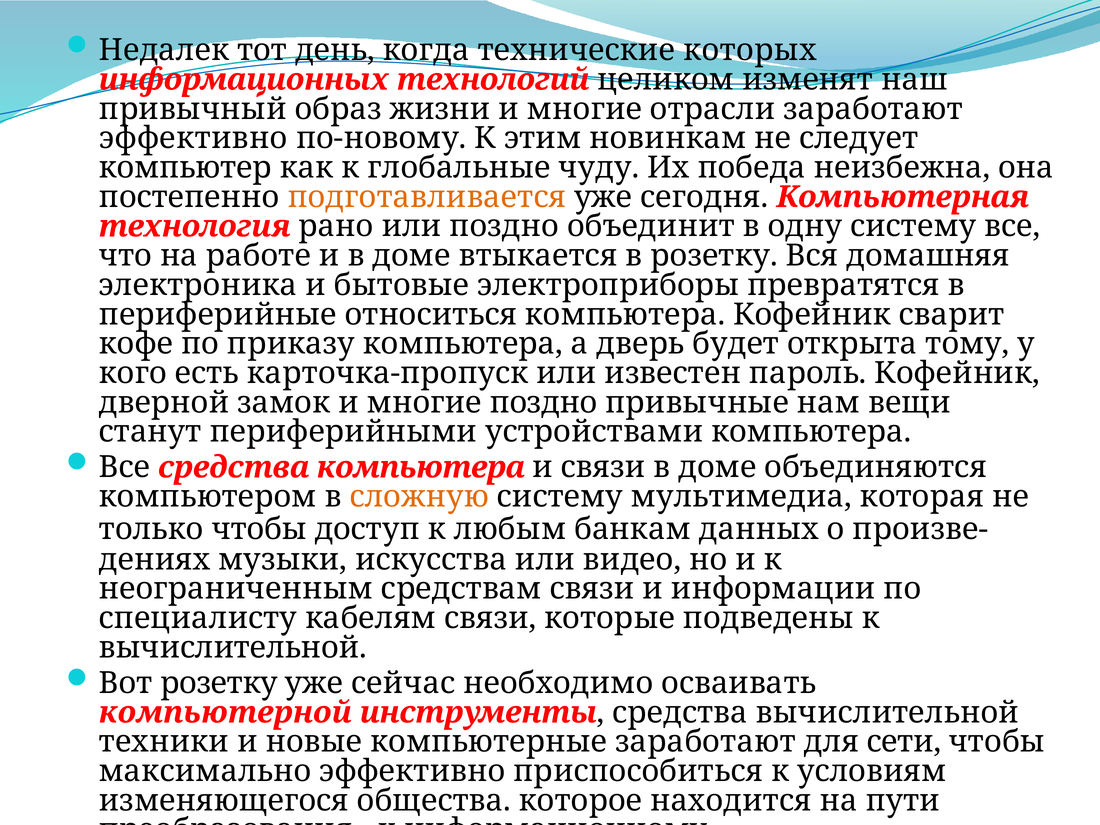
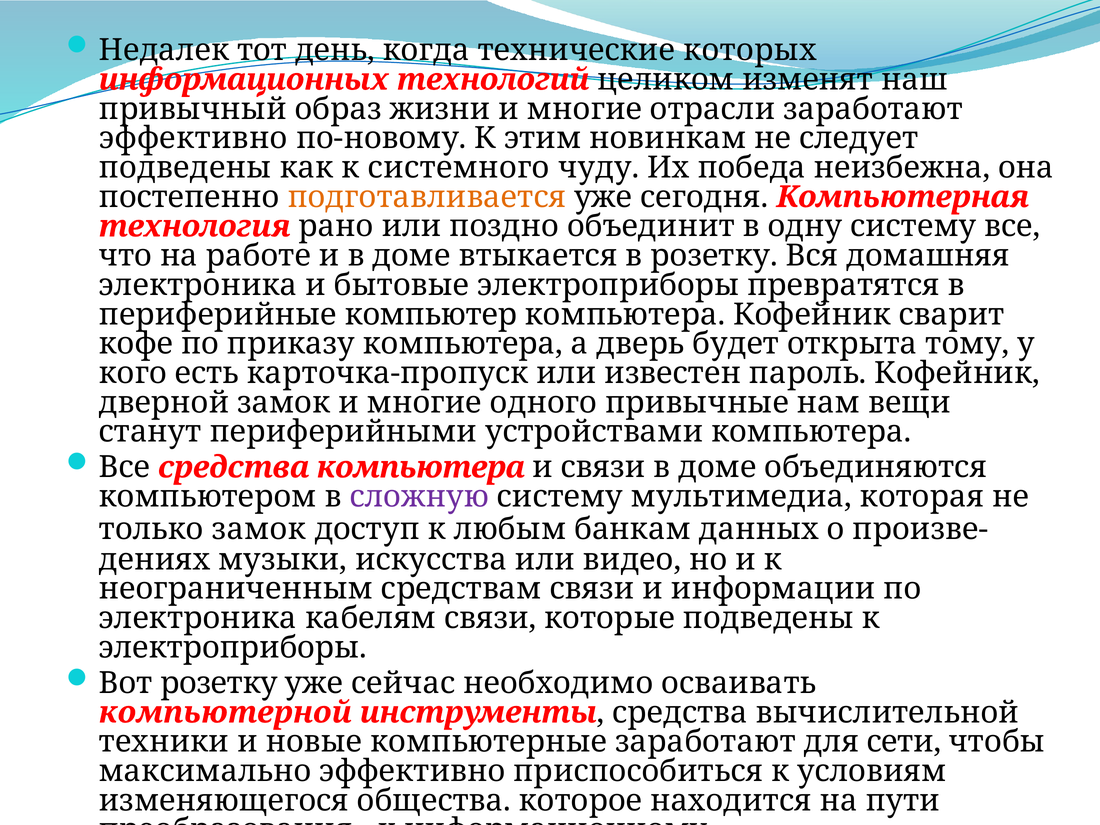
компьютер at (185, 168): компьютер -> подведены
глобальные: глобальные -> системного
относиться: относиться -> компьютер
многие поздно: поздно -> одного
сложную colour: orange -> purple
только чтобы: чтобы -> замок
специалисту at (198, 618): специалисту -> электроника
вычислительной at (233, 648): вычислительной -> электроприборы
